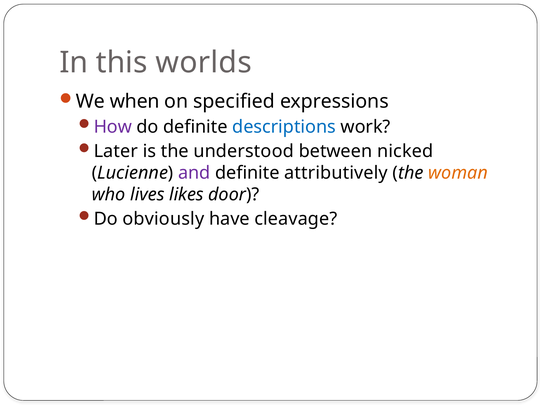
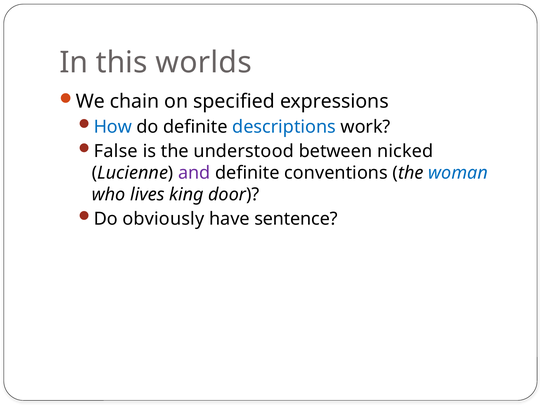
when: when -> chain
How colour: purple -> blue
Later: Later -> False
attributively: attributively -> conventions
woman colour: orange -> blue
likes: likes -> king
cleavage: cleavage -> sentence
